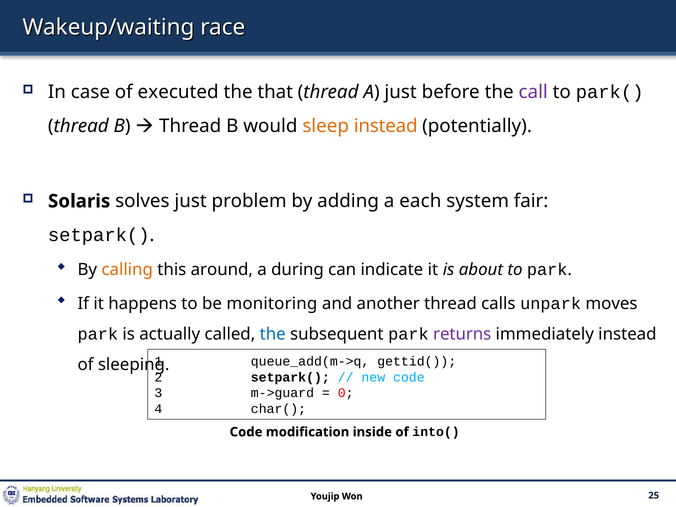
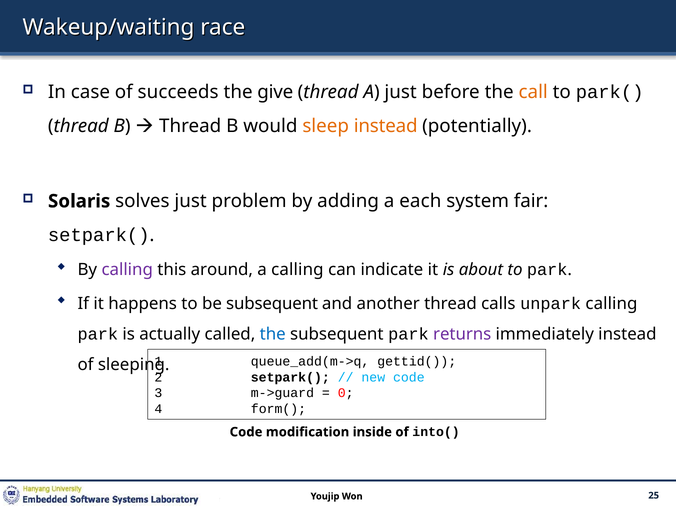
executed: executed -> succeeds
that: that -> give
call colour: purple -> orange
calling at (127, 270) colour: orange -> purple
a during: during -> calling
be monitoring: monitoring -> subsequent
unpark moves: moves -> calling
char(: char( -> form(
